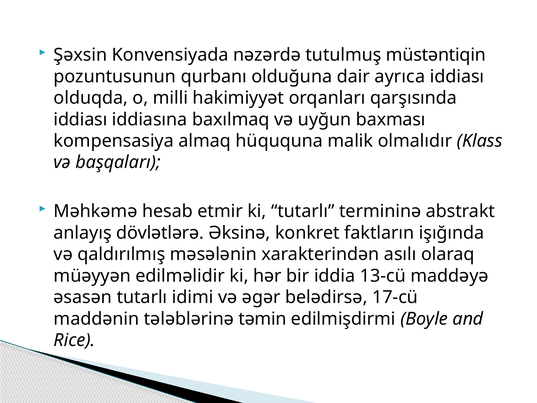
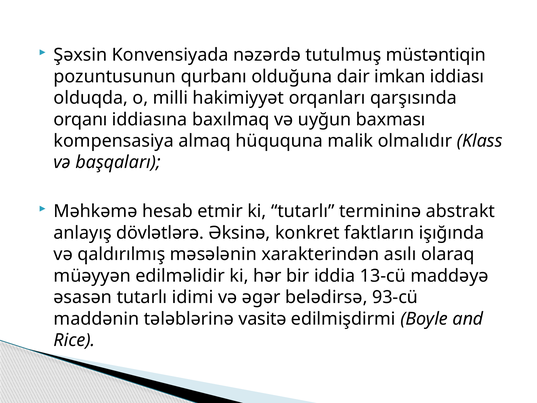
ayrıca: ayrıca -> imkan
iddiası at (80, 119): iddiası -> orqanı
17-cü: 17-cü -> 93-cü
təmin: təmin -> vasitə
